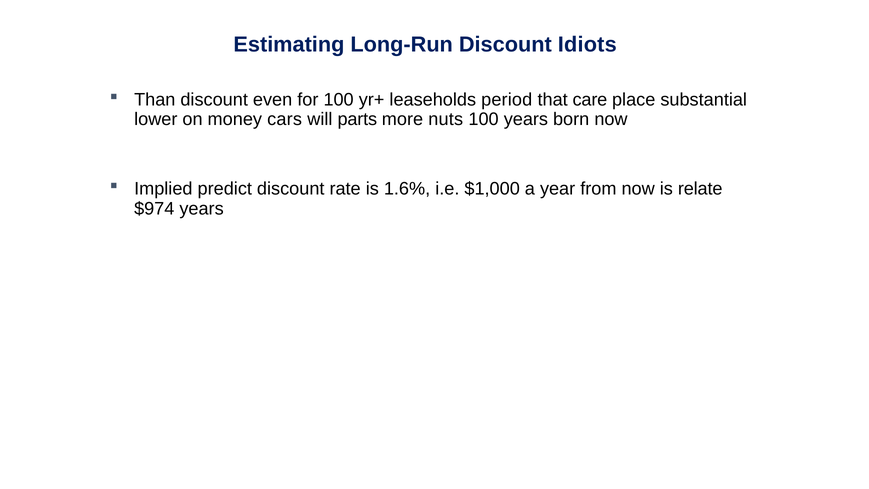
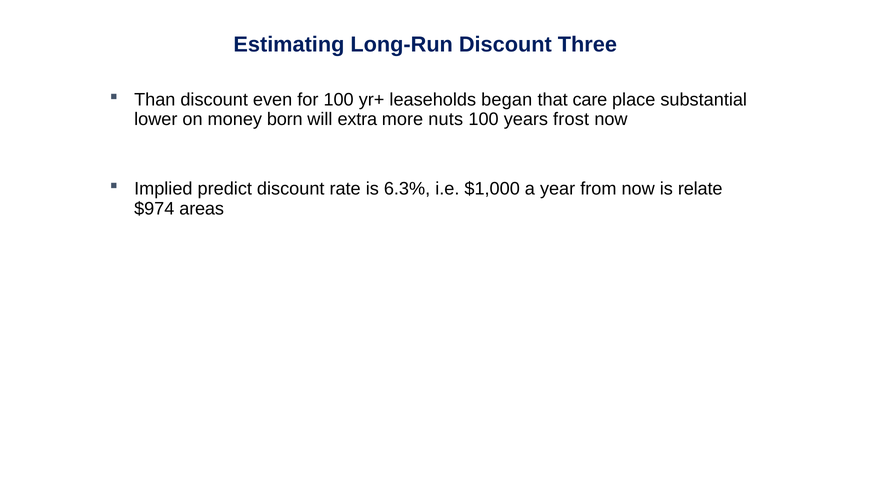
Idiots: Idiots -> Three
period: period -> began
cars: cars -> born
parts: parts -> extra
born: born -> frost
1.6%: 1.6% -> 6.3%
$974 years: years -> areas
